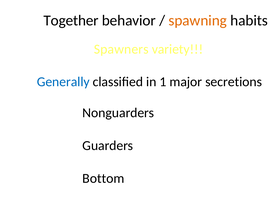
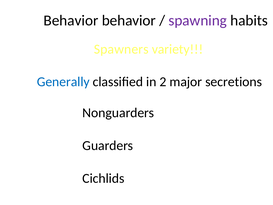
Together at (71, 20): Together -> Behavior
spawning colour: orange -> purple
1: 1 -> 2
Bottom: Bottom -> Cichlids
